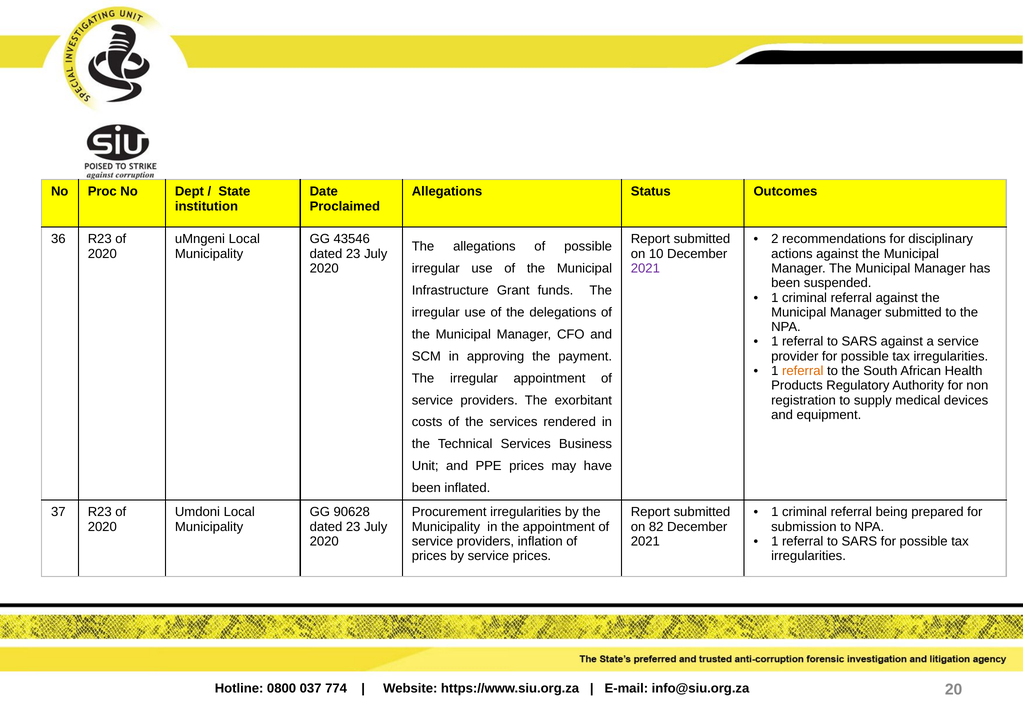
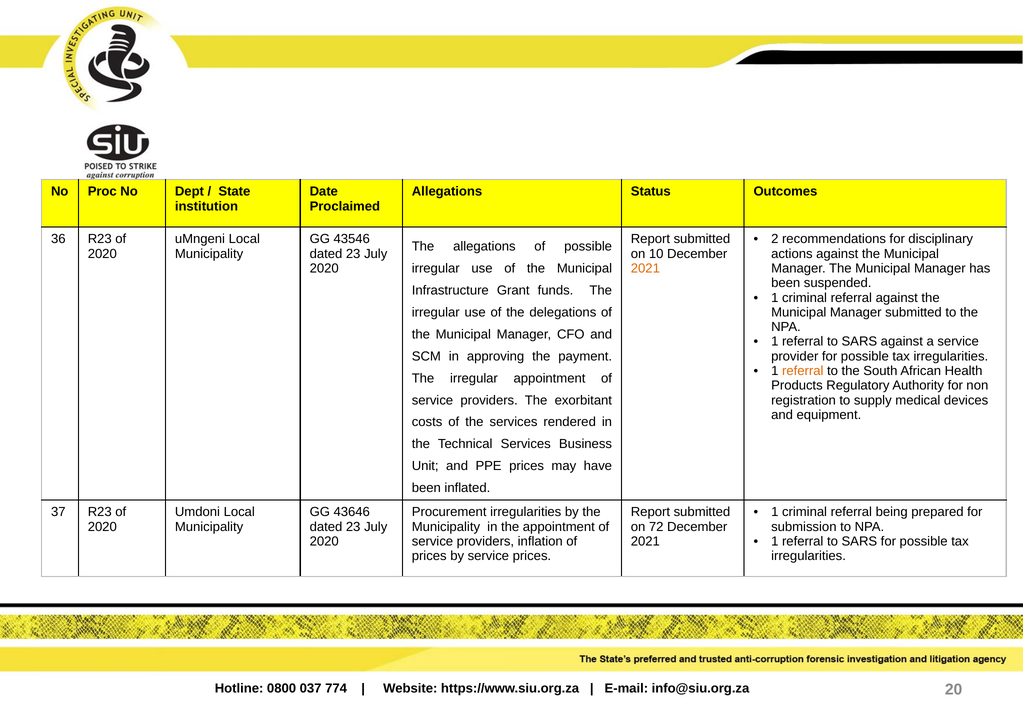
2021 at (645, 268) colour: purple -> orange
90628: 90628 -> 43646
82: 82 -> 72
